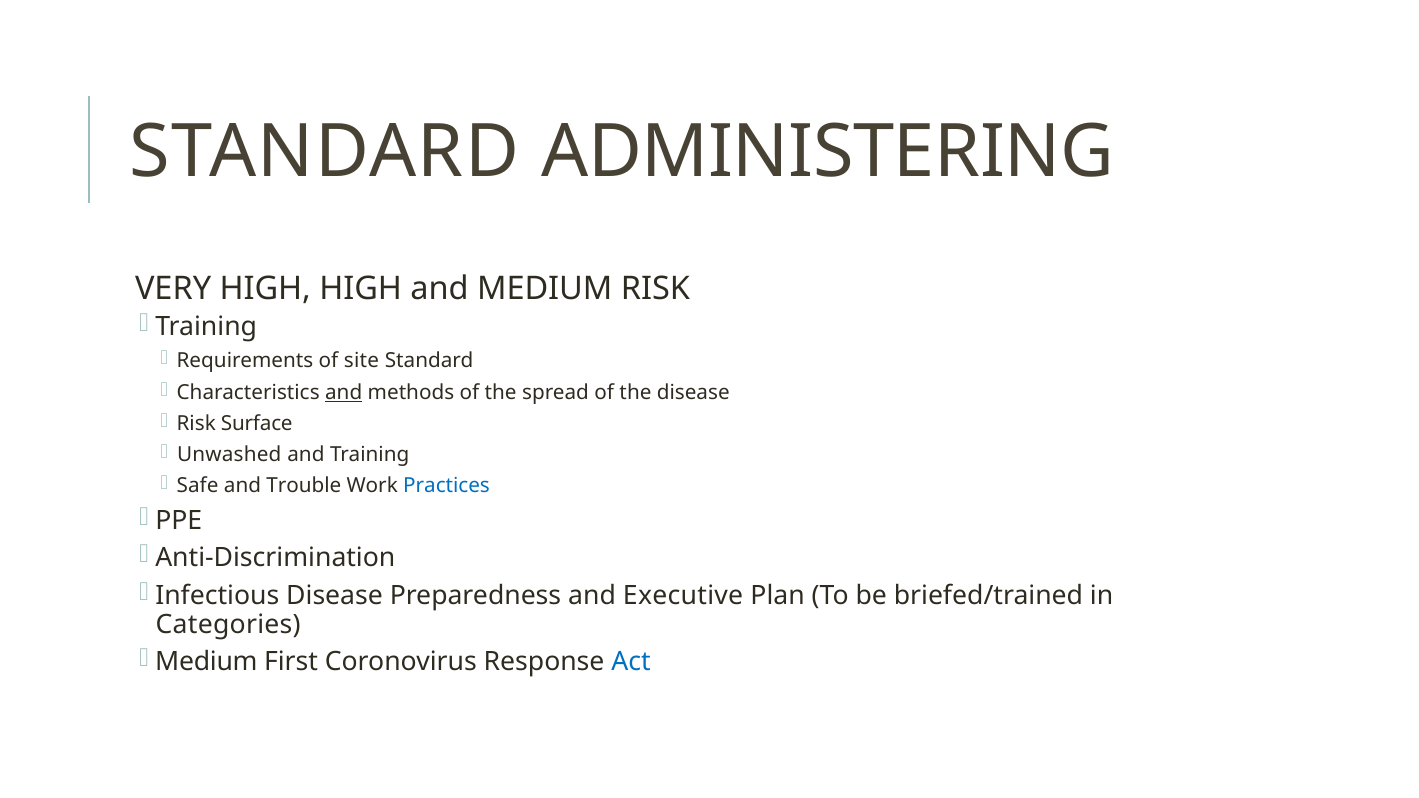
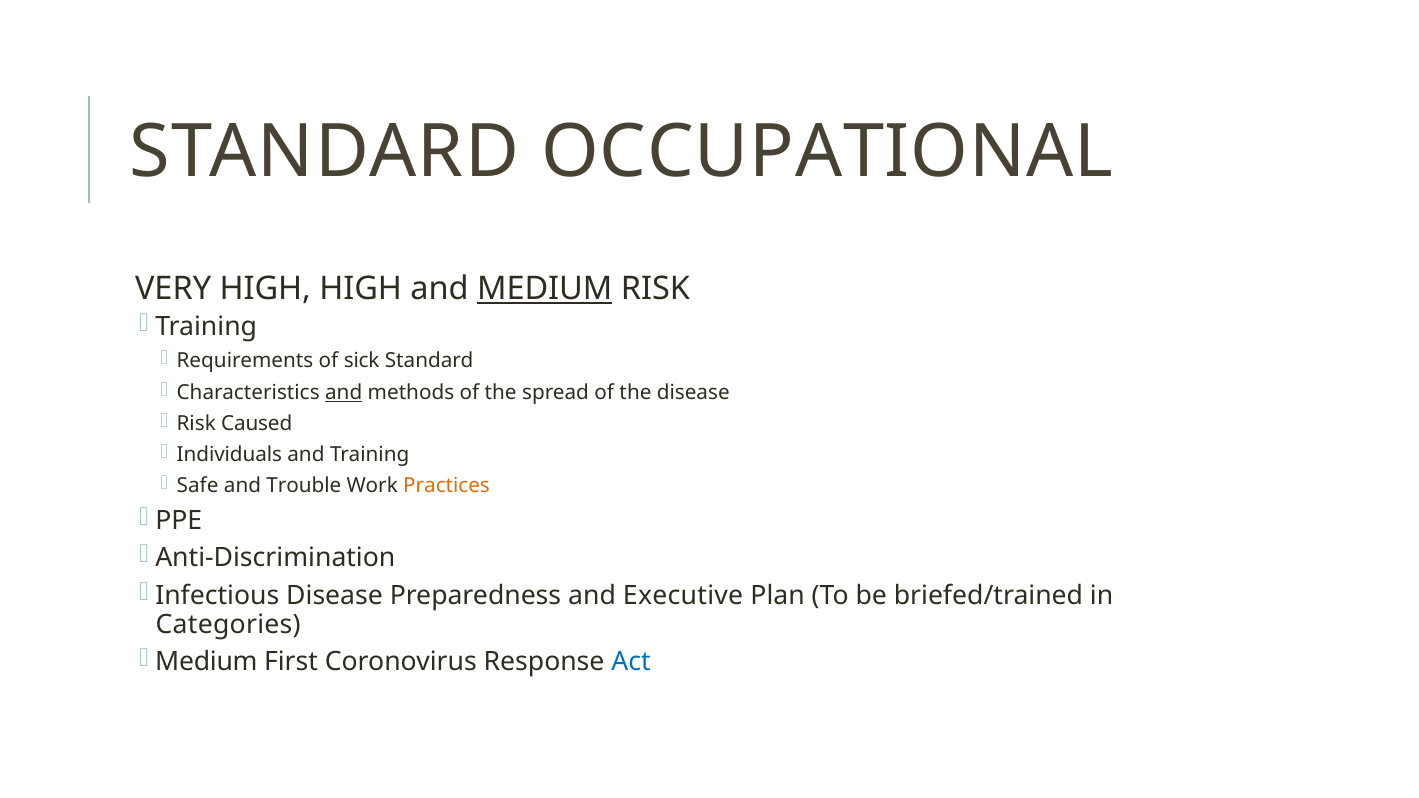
ADMINISTERING: ADMINISTERING -> OCCUPATIONAL
MEDIUM at (545, 289) underline: none -> present
site: site -> sick
Surface: Surface -> Caused
Unwashed: Unwashed -> Individuals
Practices colour: blue -> orange
